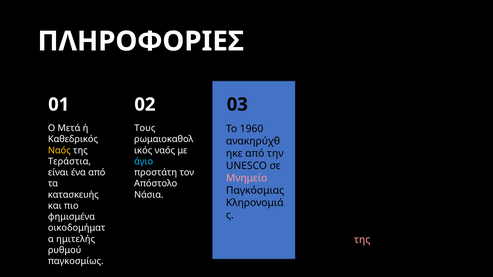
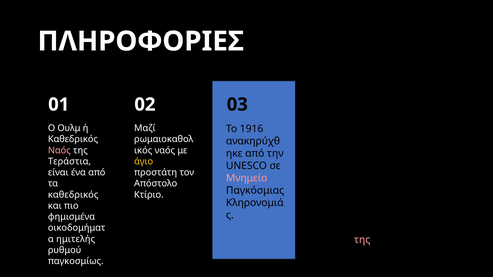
Ο Μετά: Μετά -> Ουλμ
Τους: Τους -> Μαζί
1960: 1960 -> 1916
Ναός at (59, 151) colour: yellow -> pink
άγιο colour: light blue -> yellow
κατασκευής at (73, 195): κατασκευής -> καθεδρικός
Νάσια: Νάσια -> Κτίριο
